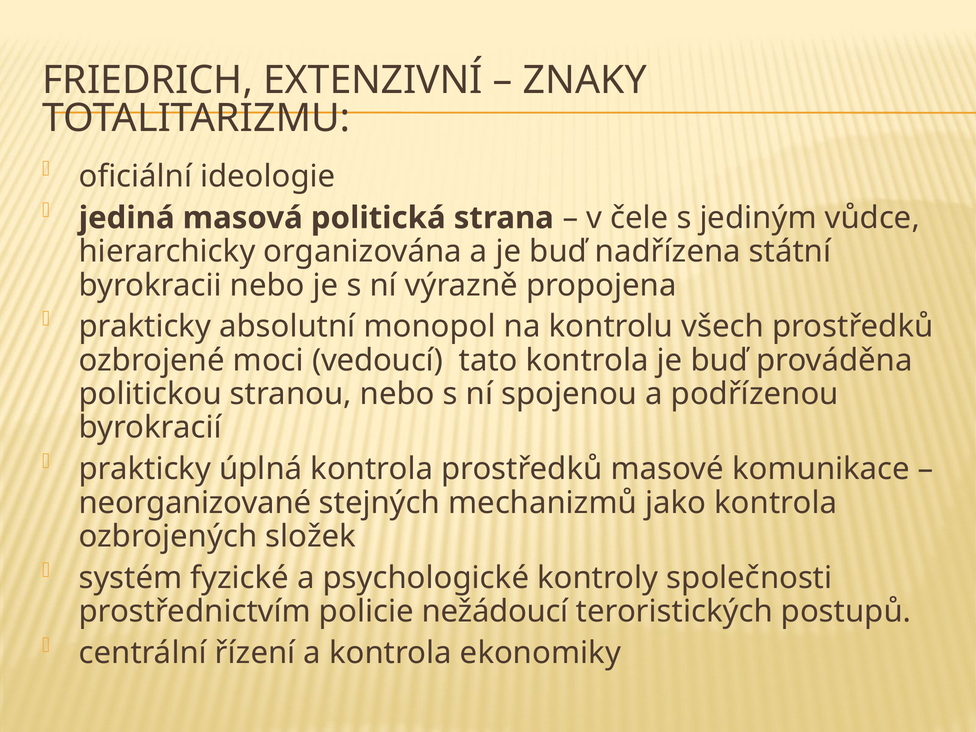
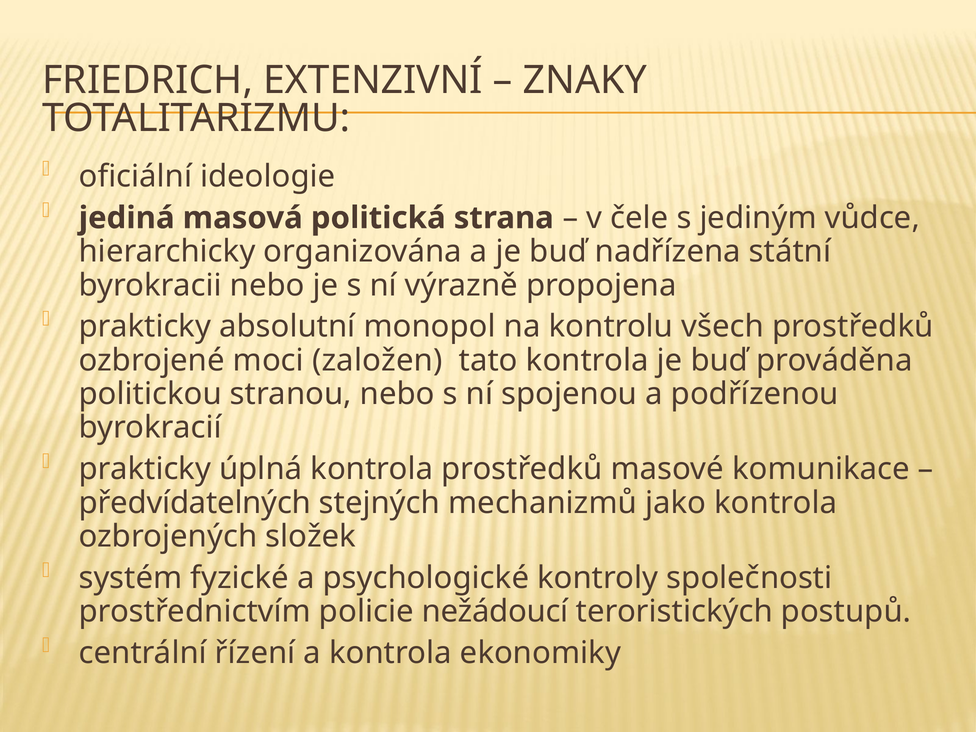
vedoucí: vedoucí -> založen
neorganizované: neorganizované -> předvídatelných
